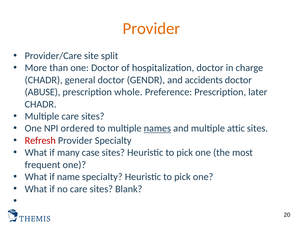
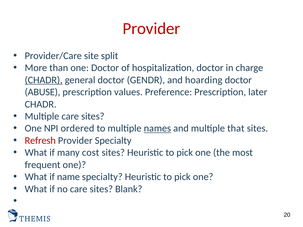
Provider at (152, 29) colour: orange -> red
CHADR at (44, 80) underline: none -> present
accidents: accidents -> hoarding
whole: whole -> values
attic: attic -> that
case: case -> cost
